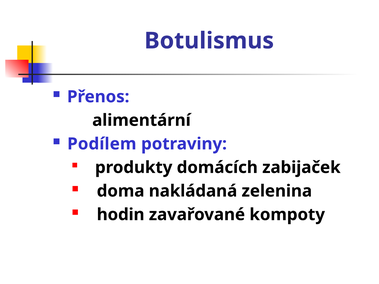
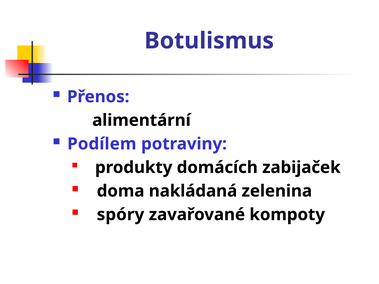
hodin: hodin -> spóry
